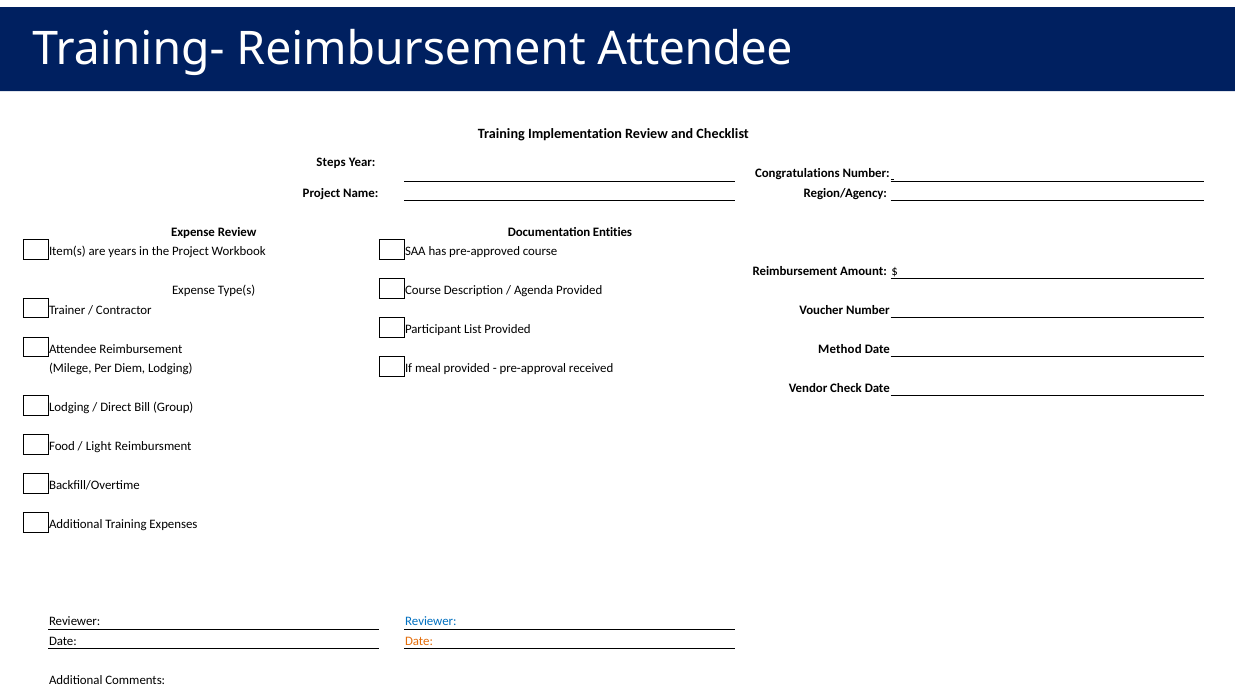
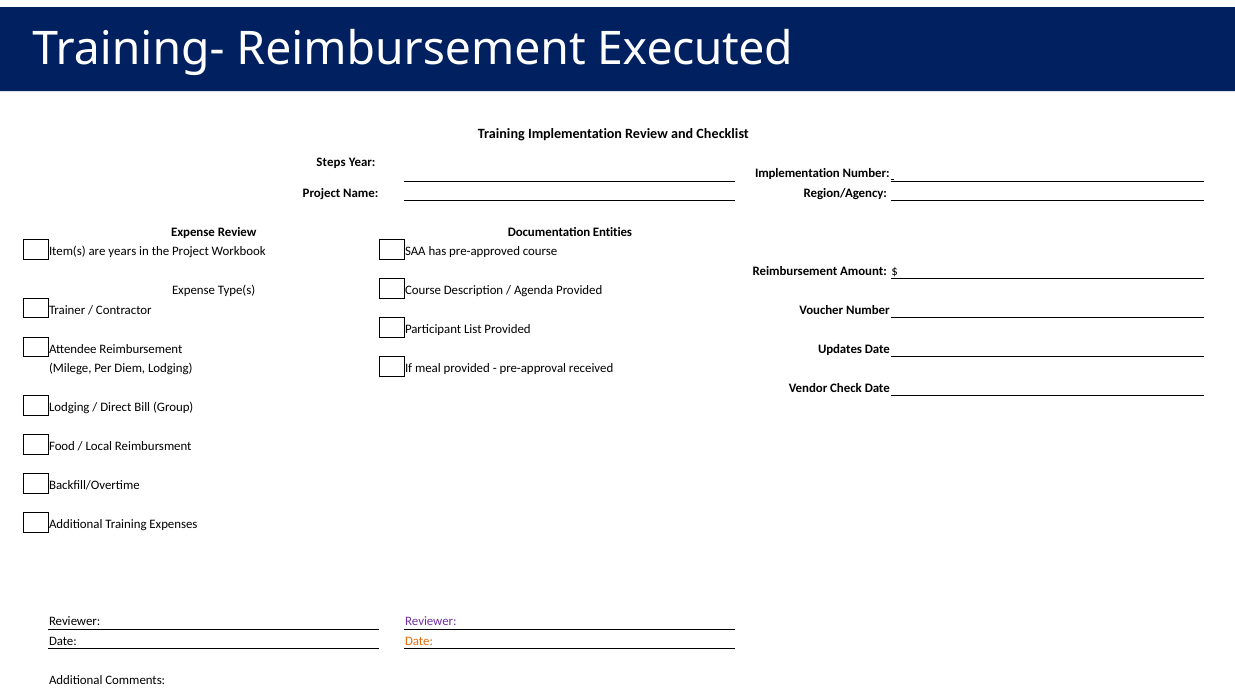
Reimbursement Attendee: Attendee -> Executed
Congratulations at (797, 173): Congratulations -> Implementation
Method: Method -> Updates
Light: Light -> Local
Reviewer at (431, 621) colour: blue -> purple
